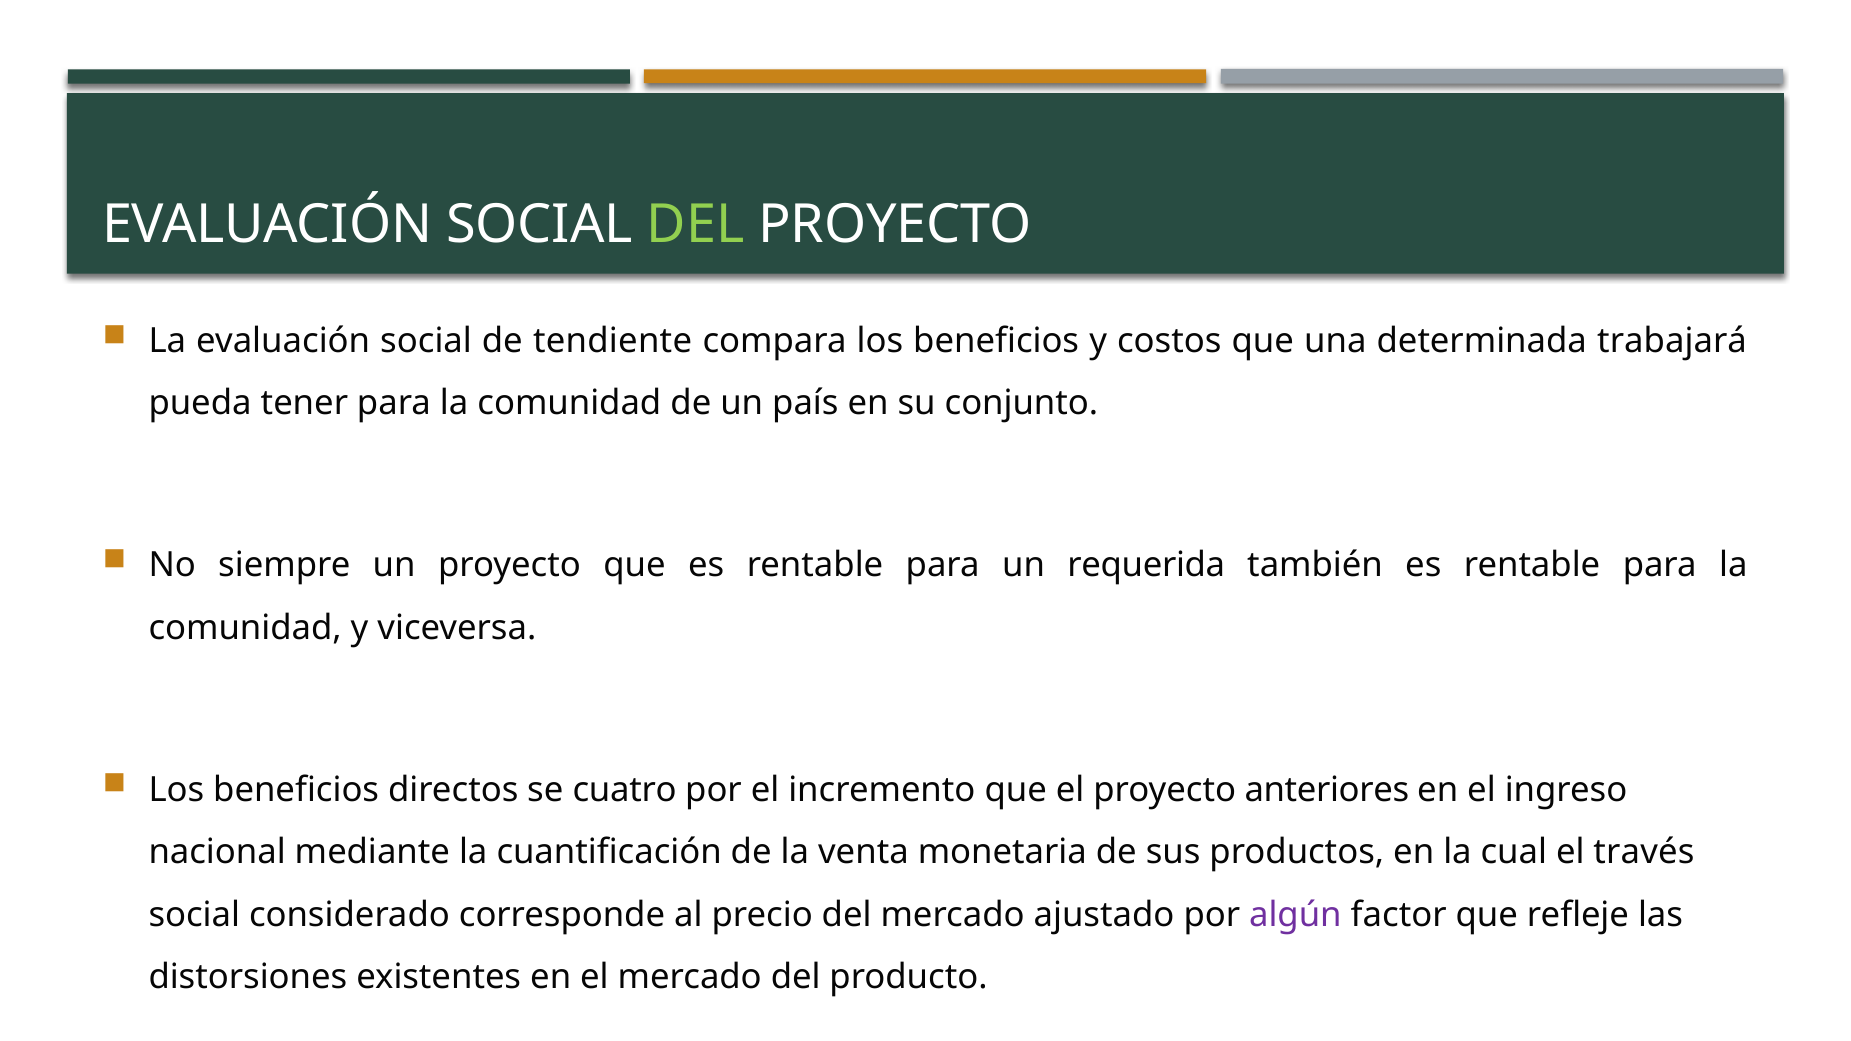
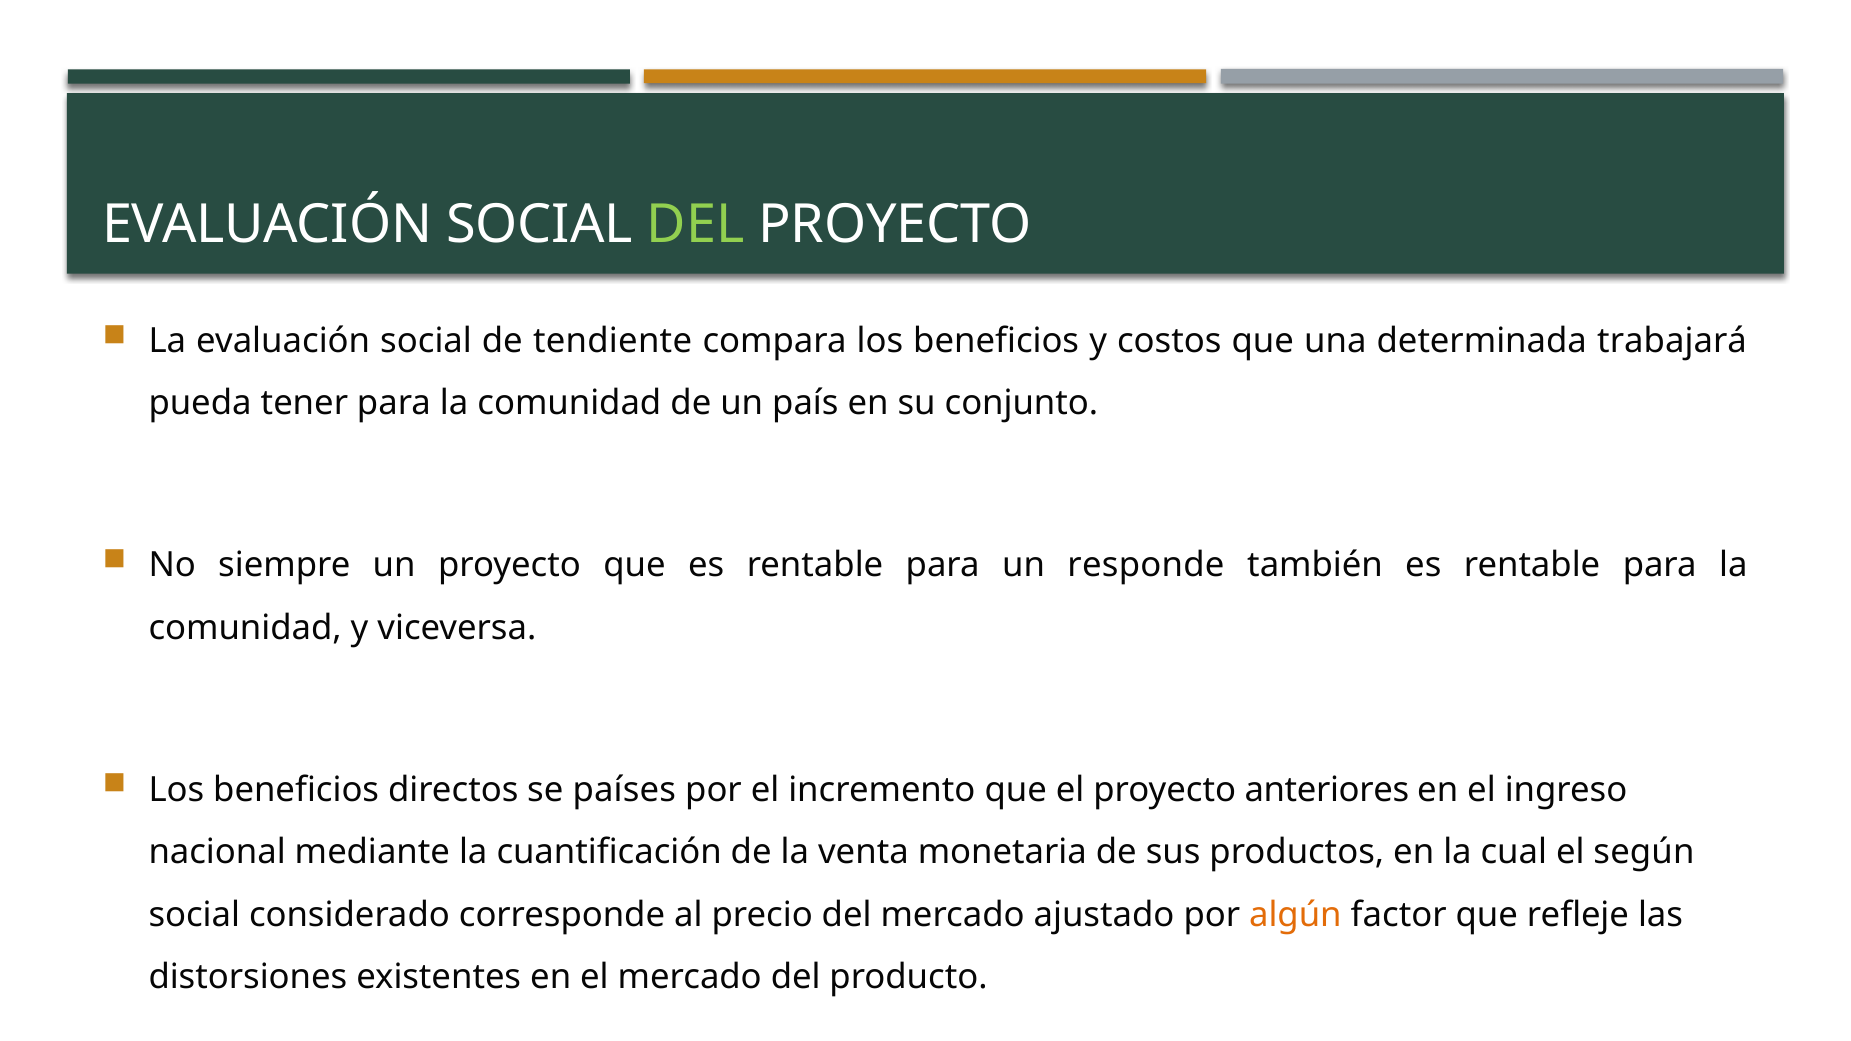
requerida: requerida -> responde
cuatro: cuatro -> países
través: través -> según
algún colour: purple -> orange
